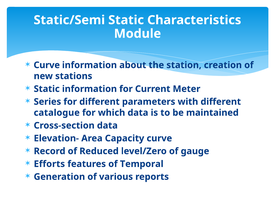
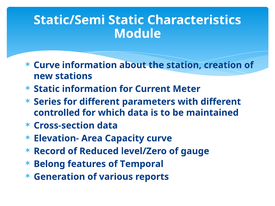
catalogue: catalogue -> controlled
Efforts: Efforts -> Belong
